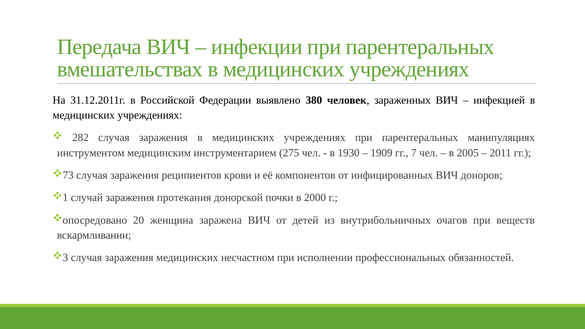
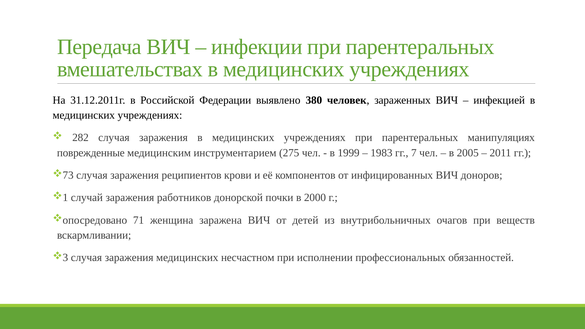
инструментом: инструментом -> поврежденные
1930: 1930 -> 1999
1909: 1909 -> 1983
протекания: протекания -> работников
20: 20 -> 71
